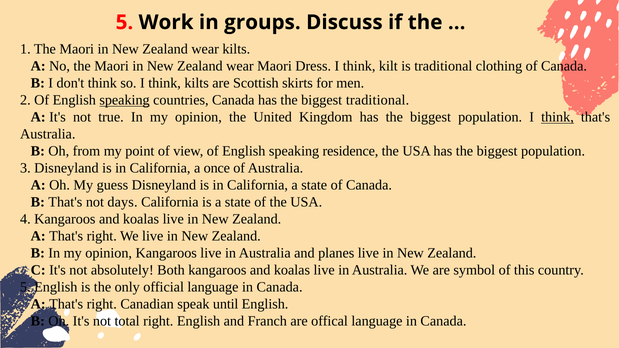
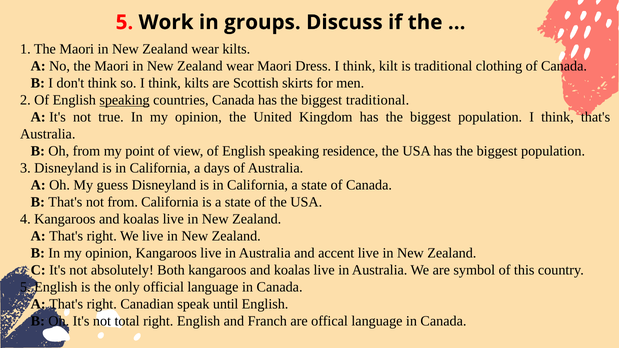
think at (558, 117) underline: present -> none
once: once -> days
not days: days -> from
planes: planes -> accent
